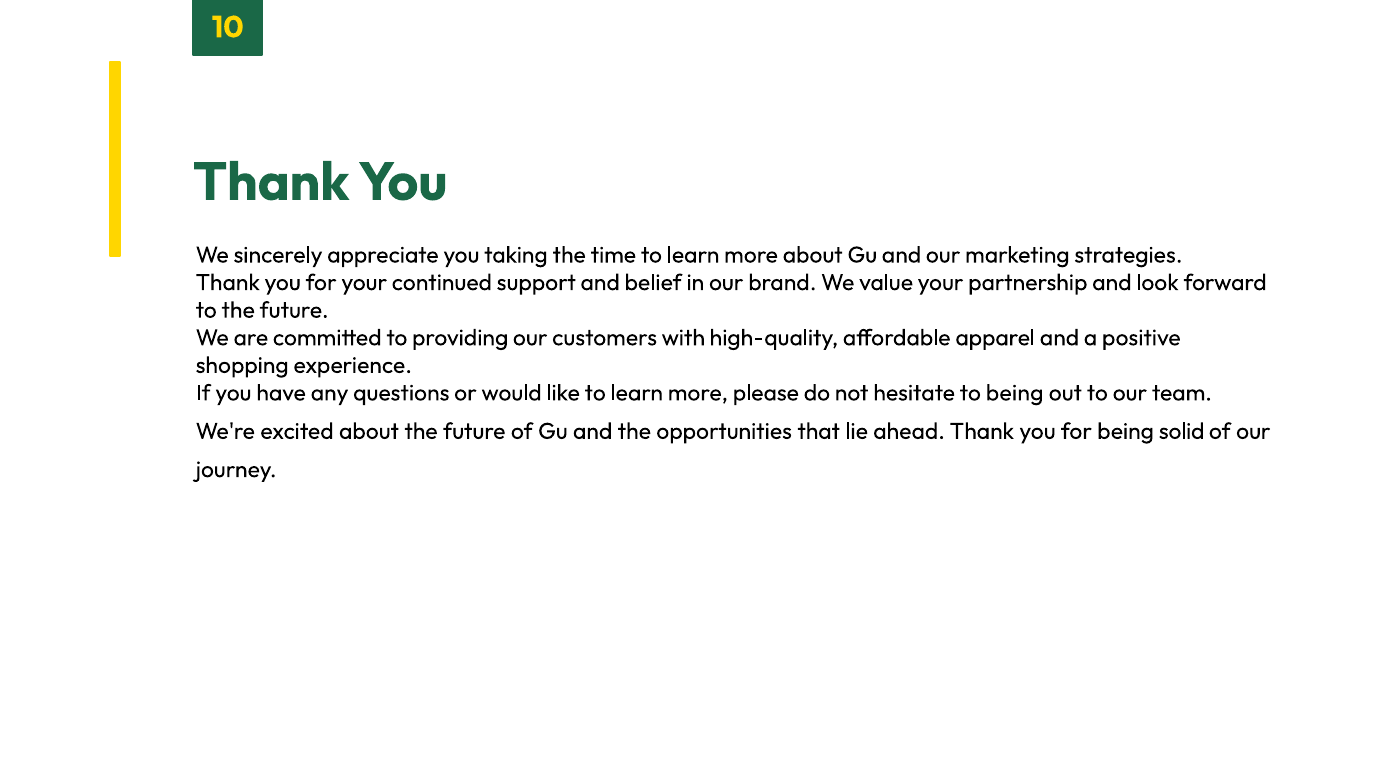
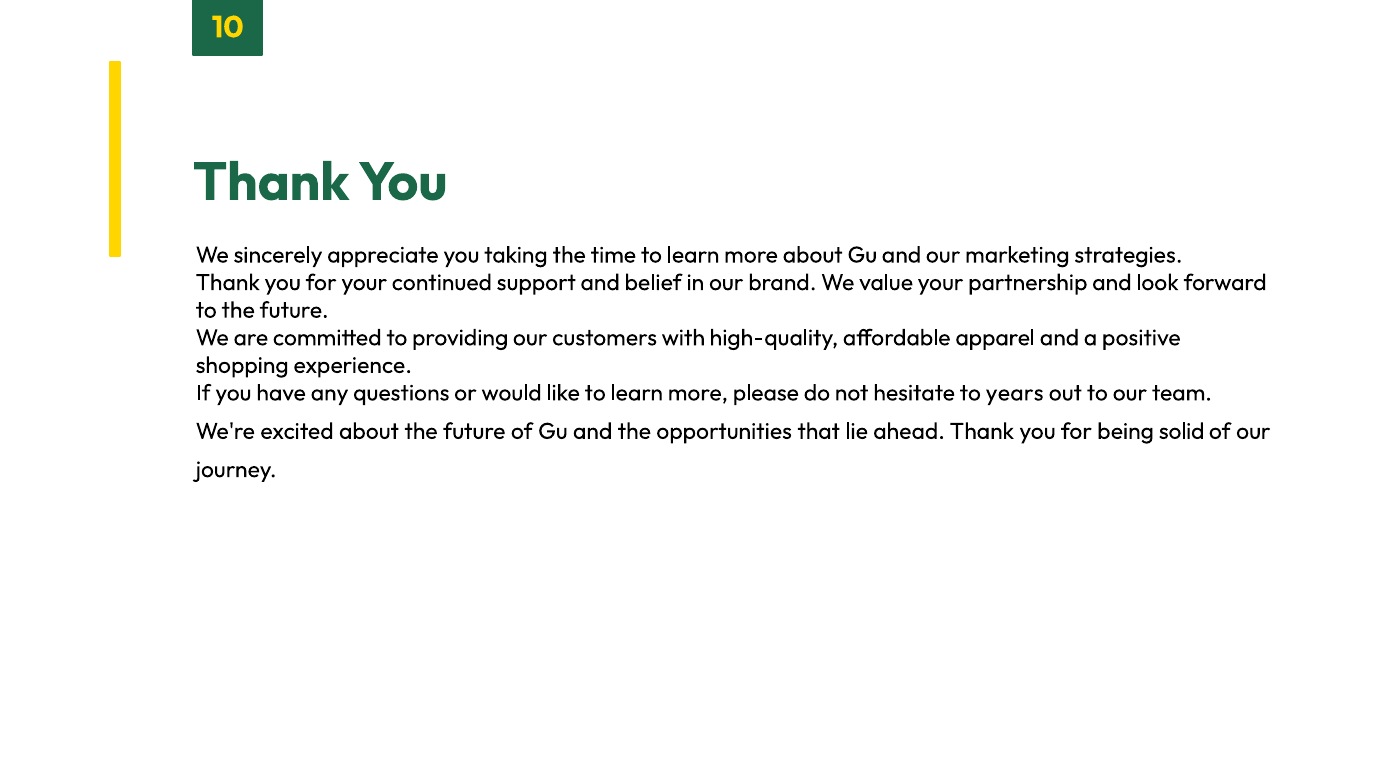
to being: being -> years
